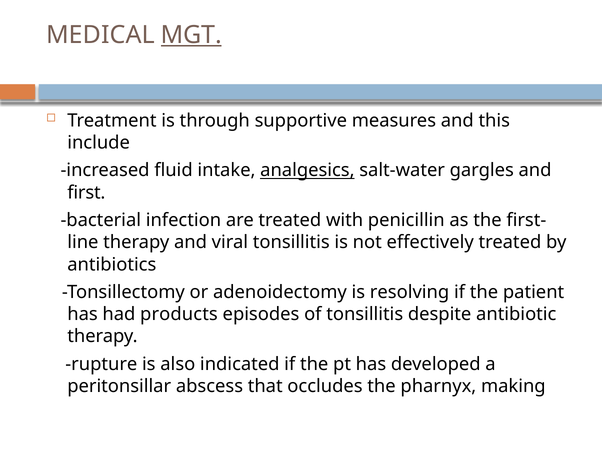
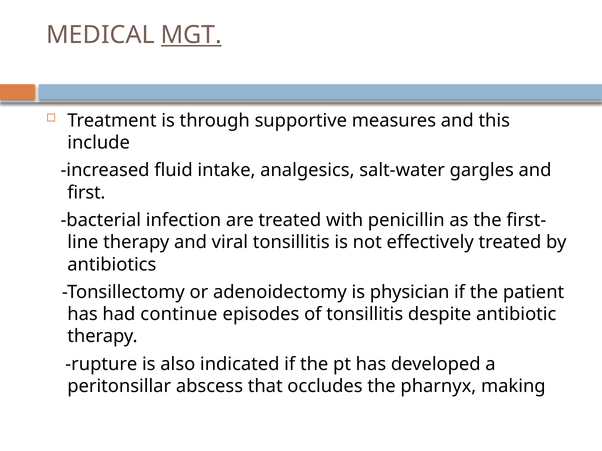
analgesics underline: present -> none
resolving: resolving -> physician
products: products -> continue
